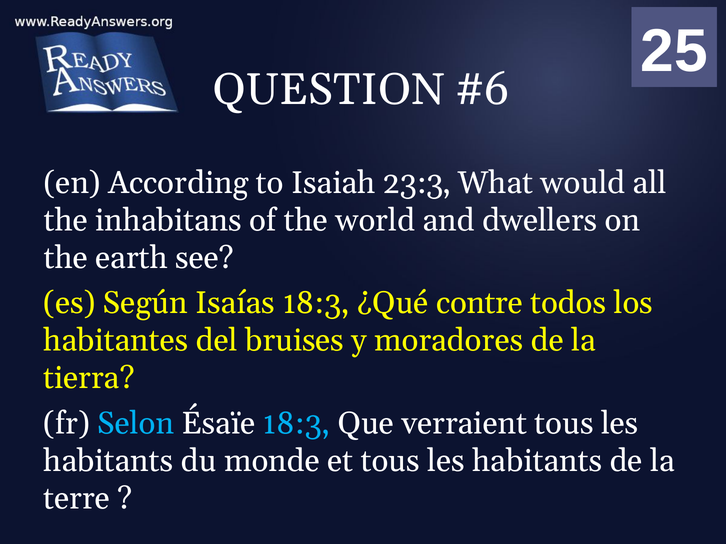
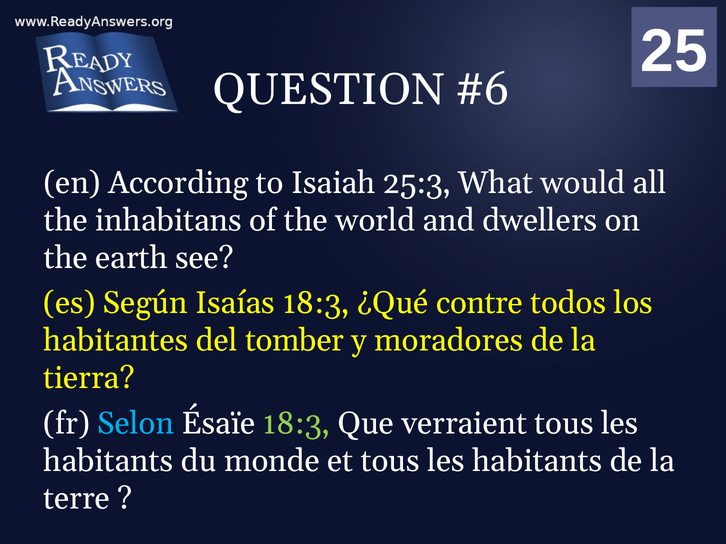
23:3: 23:3 -> 25:3
bruises: bruises -> tomber
18:3 at (297, 424) colour: light blue -> light green
